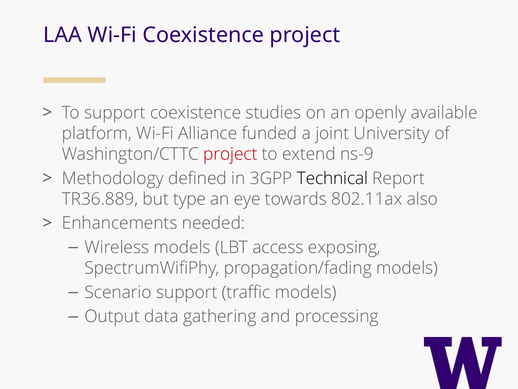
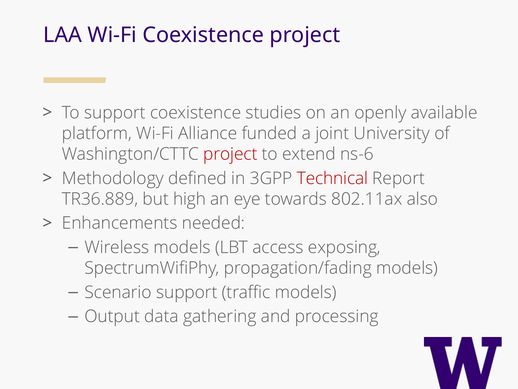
ns-9: ns-9 -> ns-6
Technical colour: black -> red
type: type -> high
